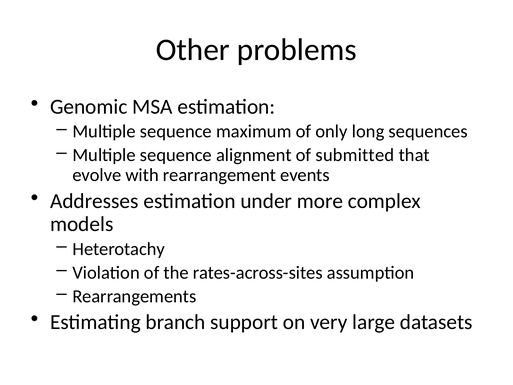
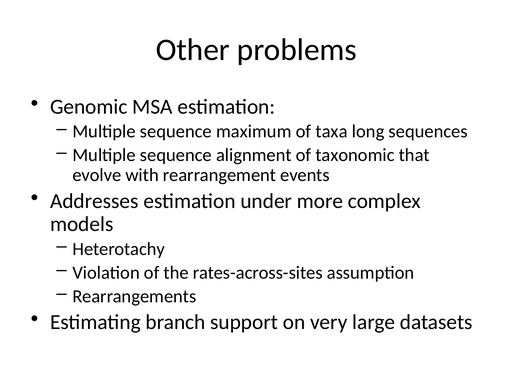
only: only -> taxa
submitted: submitted -> taxonomic
